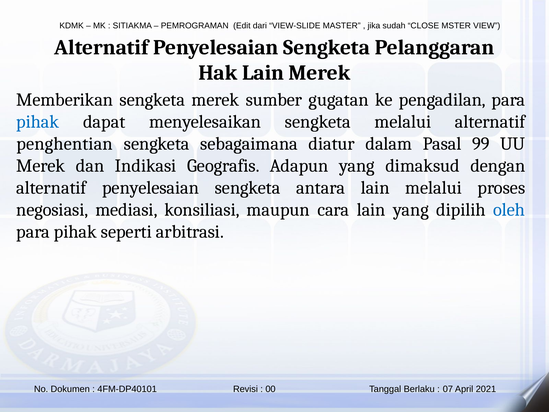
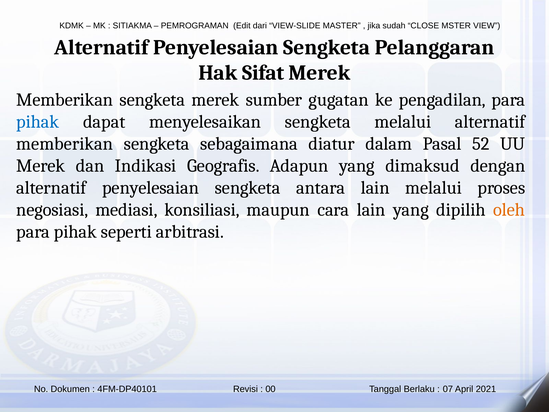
Hak Lain: Lain -> Sifat
penghentian at (65, 144): penghentian -> memberikan
99: 99 -> 52
oleh colour: blue -> orange
